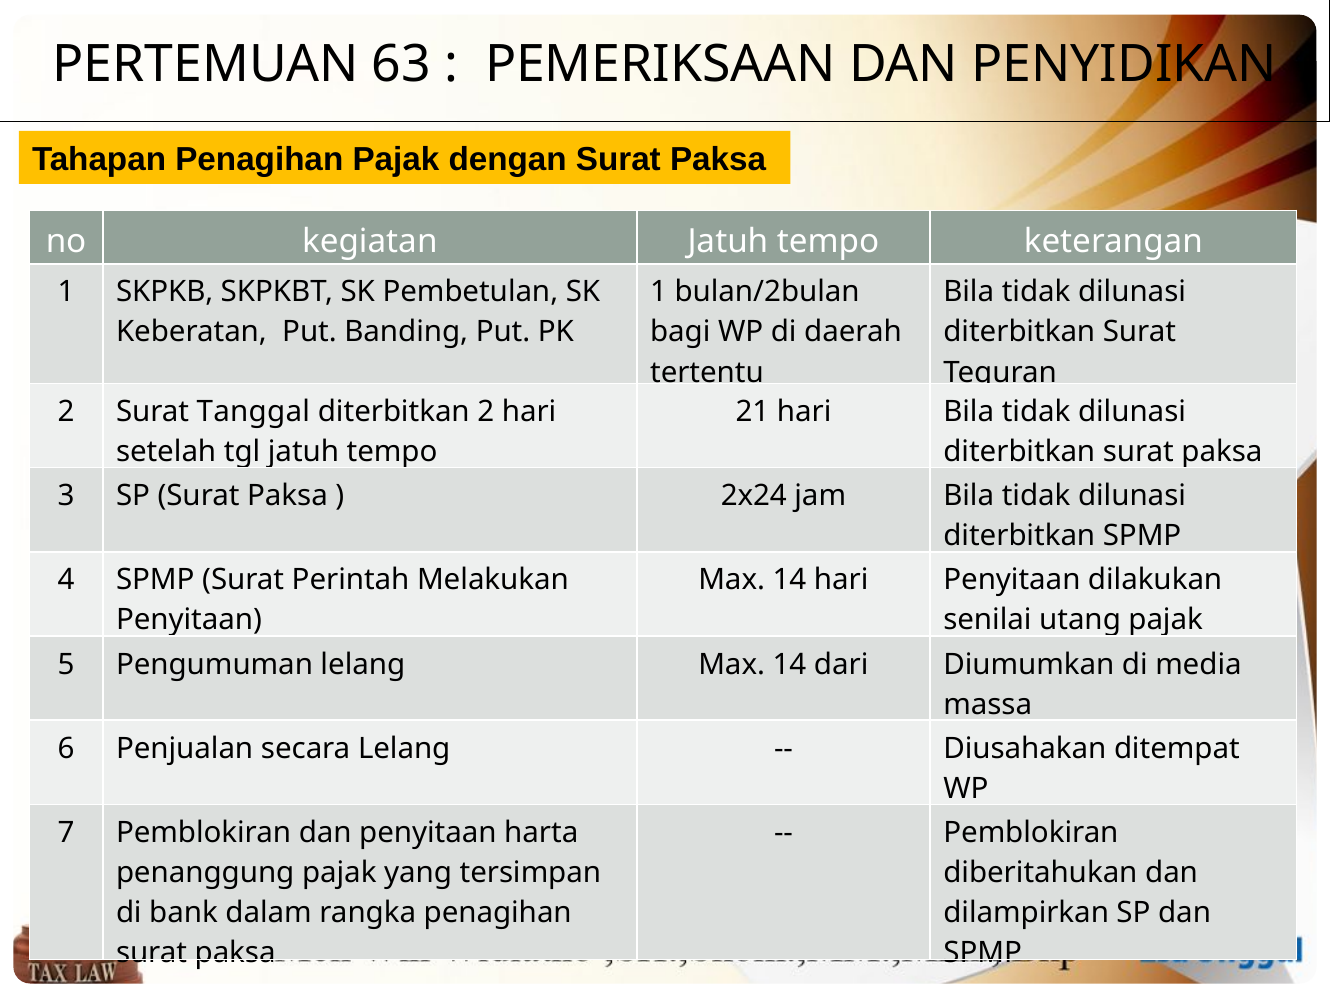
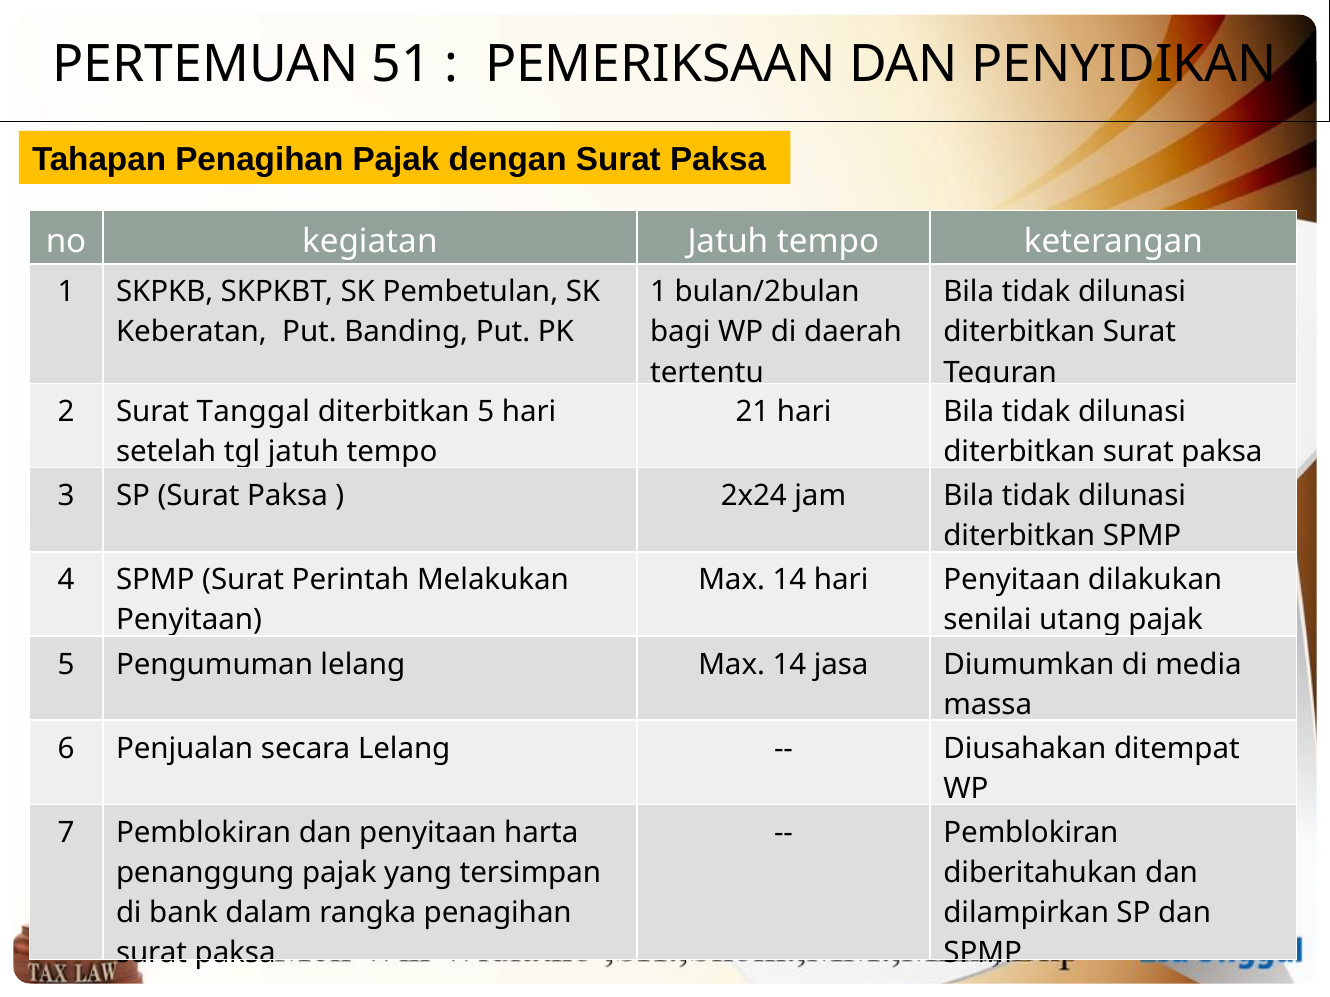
63: 63 -> 51
diterbitkan 2: 2 -> 5
dari: dari -> jasa
